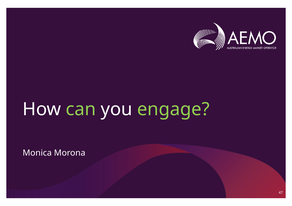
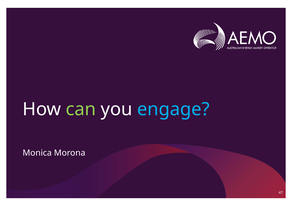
engage colour: light green -> light blue
